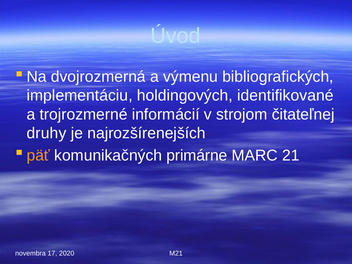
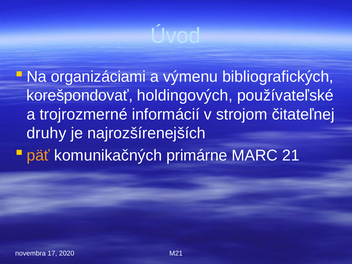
dvojrozmerná: dvojrozmerná -> organizáciami
implementáciu: implementáciu -> korešpondovať
identifikované: identifikované -> používateľské
